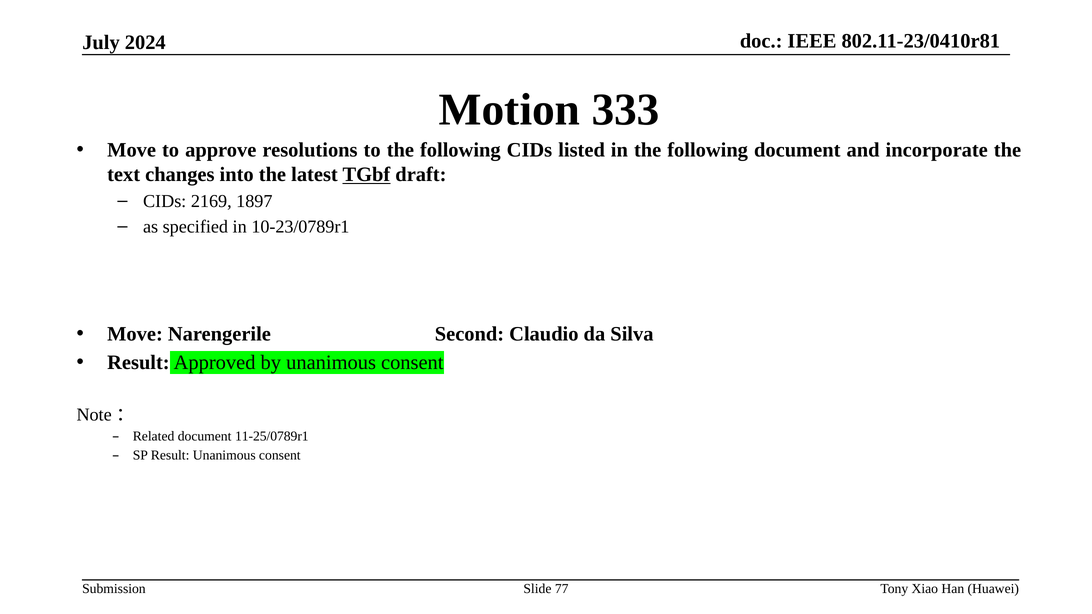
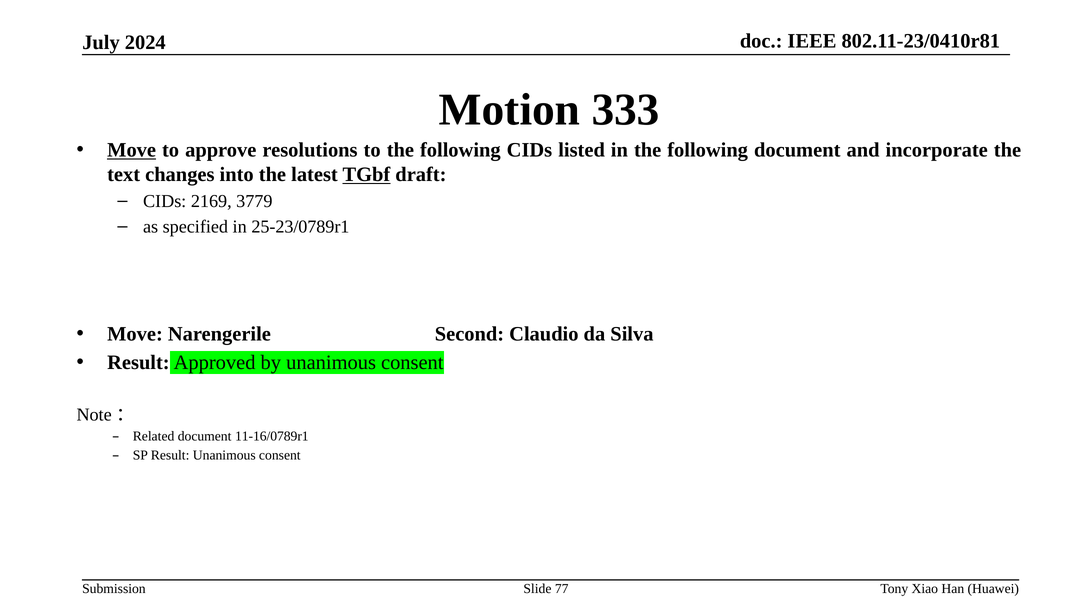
Move at (132, 150) underline: none -> present
1897: 1897 -> 3779
10-23/0789r1: 10-23/0789r1 -> 25-23/0789r1
11-25/0789r1: 11-25/0789r1 -> 11-16/0789r1
